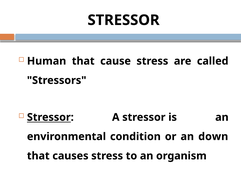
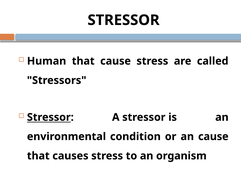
an down: down -> cause
